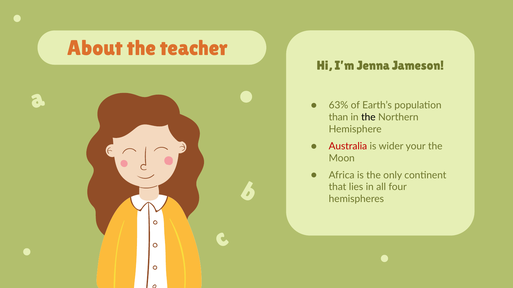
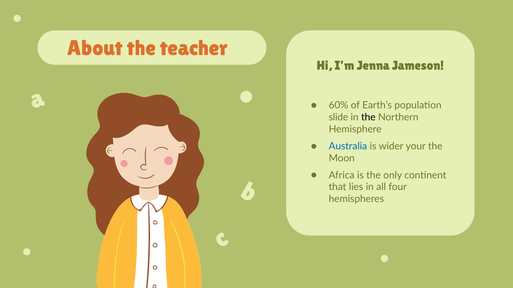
63%: 63% -> 60%
than: than -> slide
Australia colour: red -> blue
